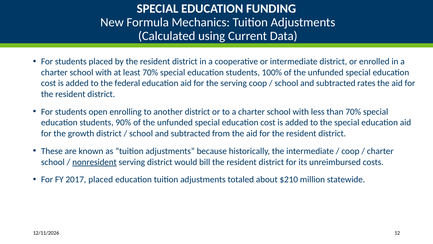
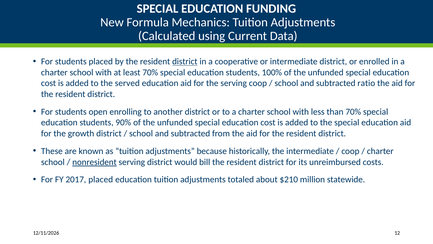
district at (185, 61) underline: none -> present
federal: federal -> served
rates: rates -> ratio
